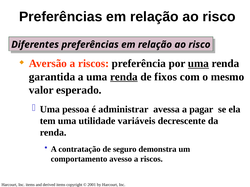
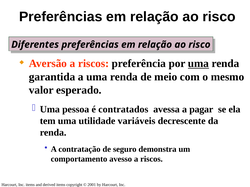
renda at (124, 77) underline: present -> none
fixos: fixos -> meio
administrar: administrar -> contratados
